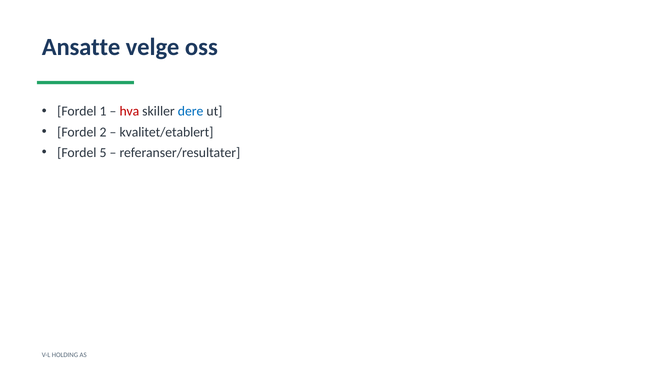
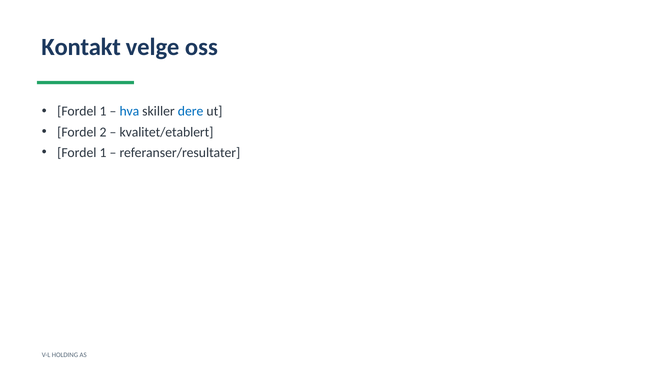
Ansatte: Ansatte -> Kontakt
hva colour: red -> blue
5 at (103, 152): 5 -> 1
